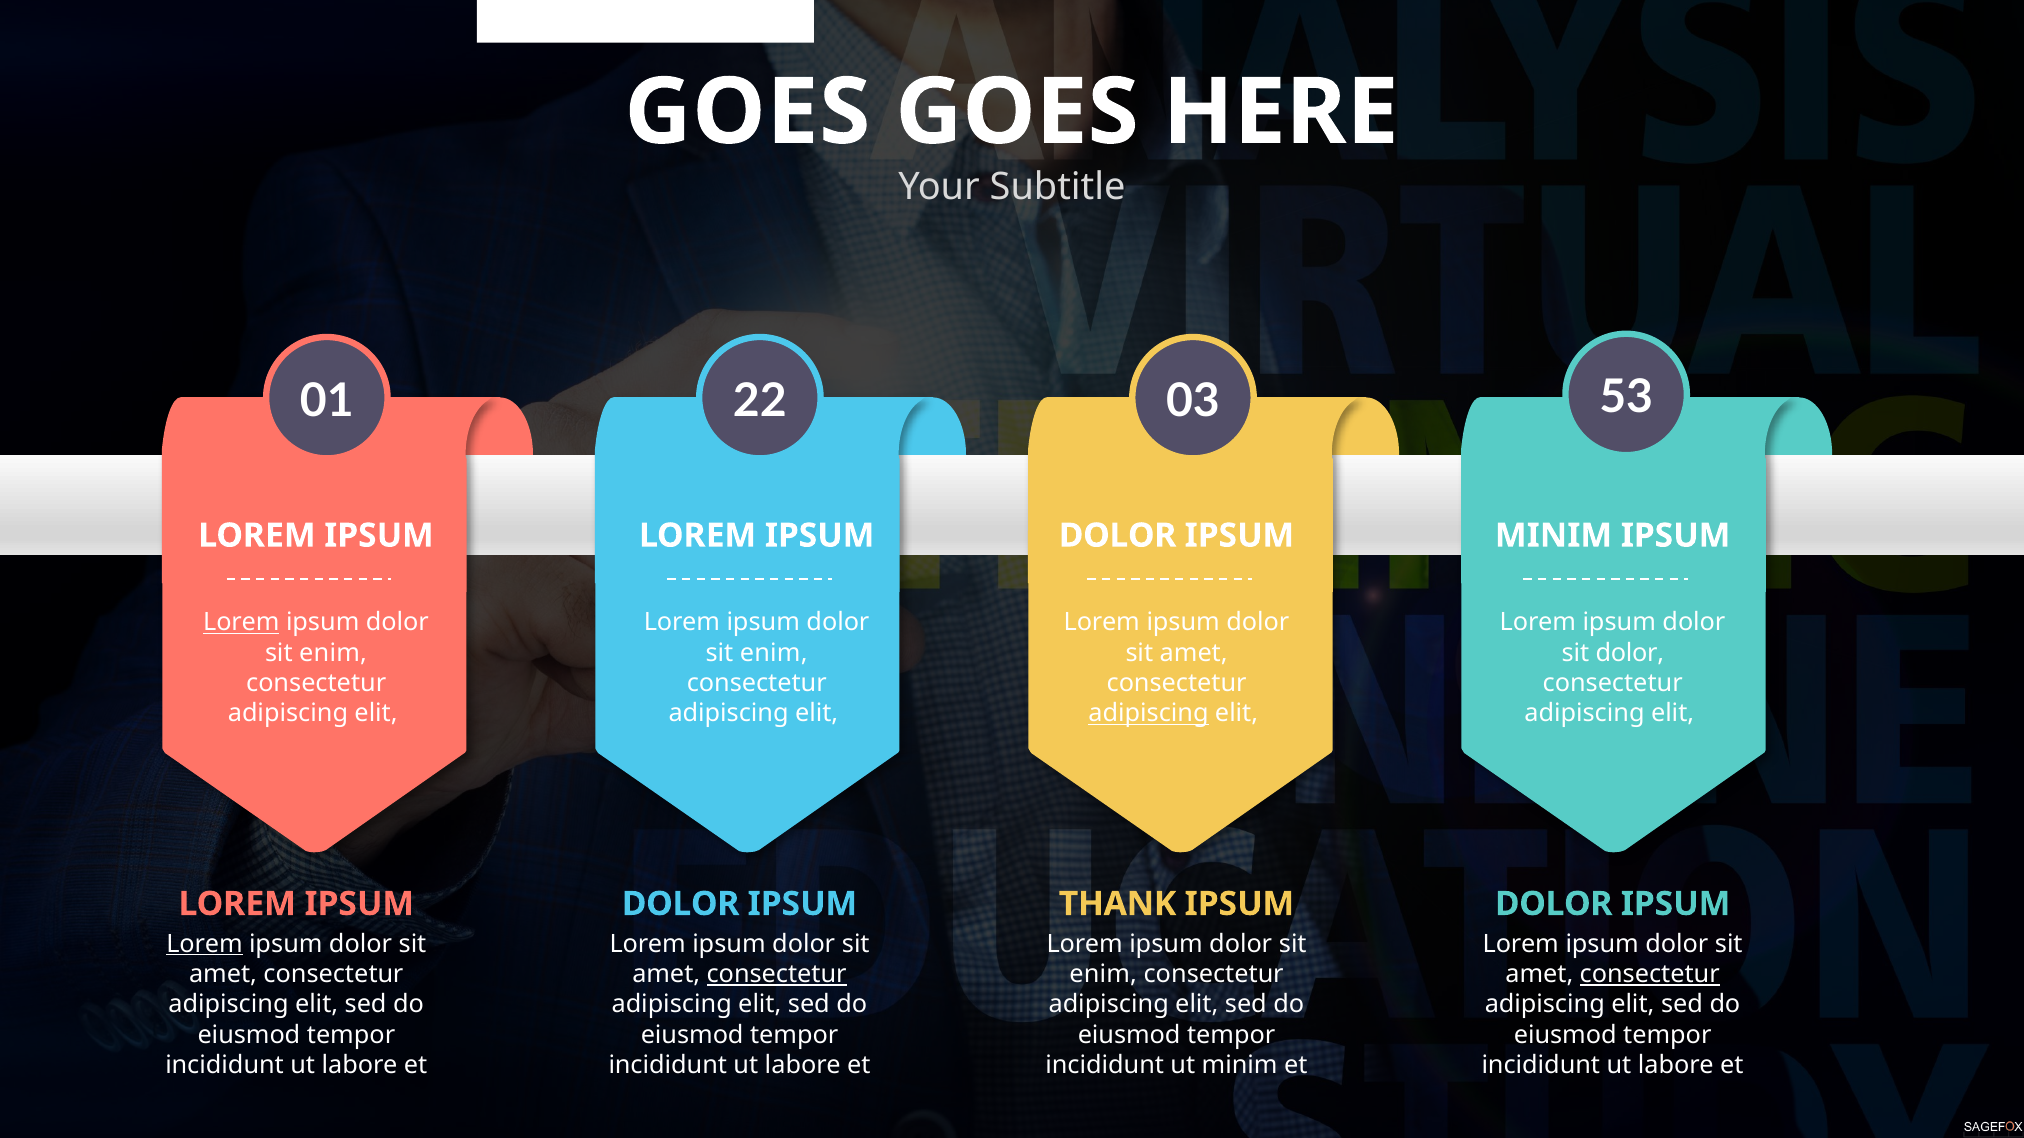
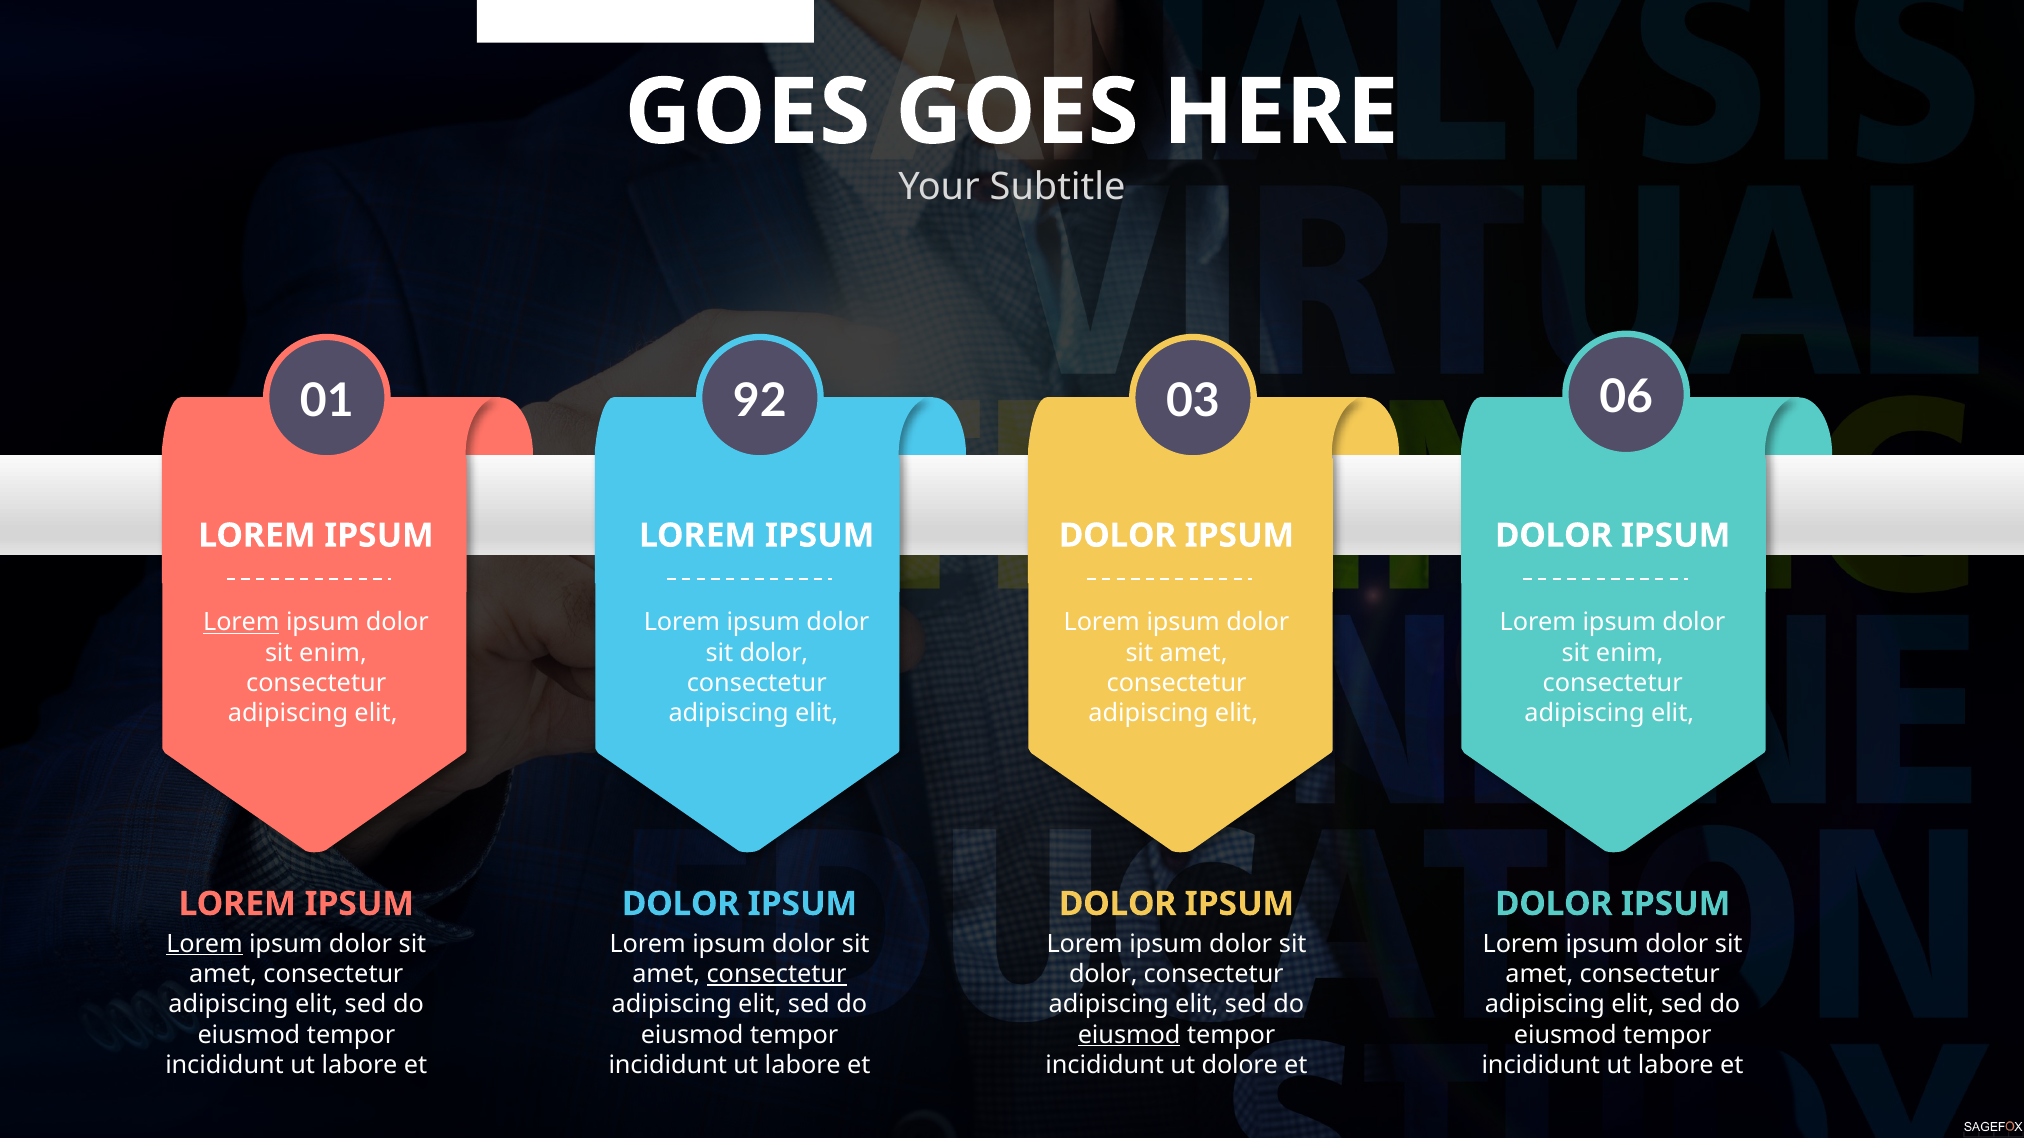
22: 22 -> 92
53: 53 -> 06
MINIM at (1554, 536): MINIM -> DOLOR
enim at (774, 653): enim -> dolor
dolor at (1630, 653): dolor -> enim
adipiscing at (1148, 714) underline: present -> none
THANK at (1118, 904): THANK -> DOLOR
enim at (1103, 975): enim -> dolor
consectetur at (1650, 975) underline: present -> none
eiusmod at (1129, 1035) underline: none -> present
ut minim: minim -> dolore
